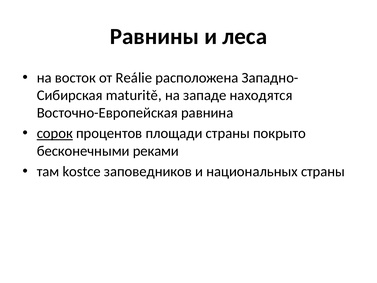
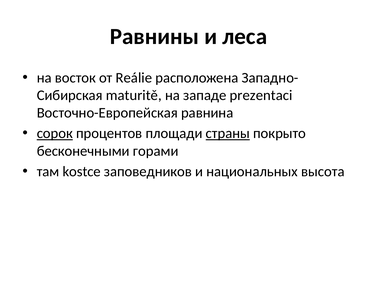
находятся: находятся -> prezentaci
страны at (228, 133) underline: none -> present
реками: реками -> горами
национальных страны: страны -> высота
